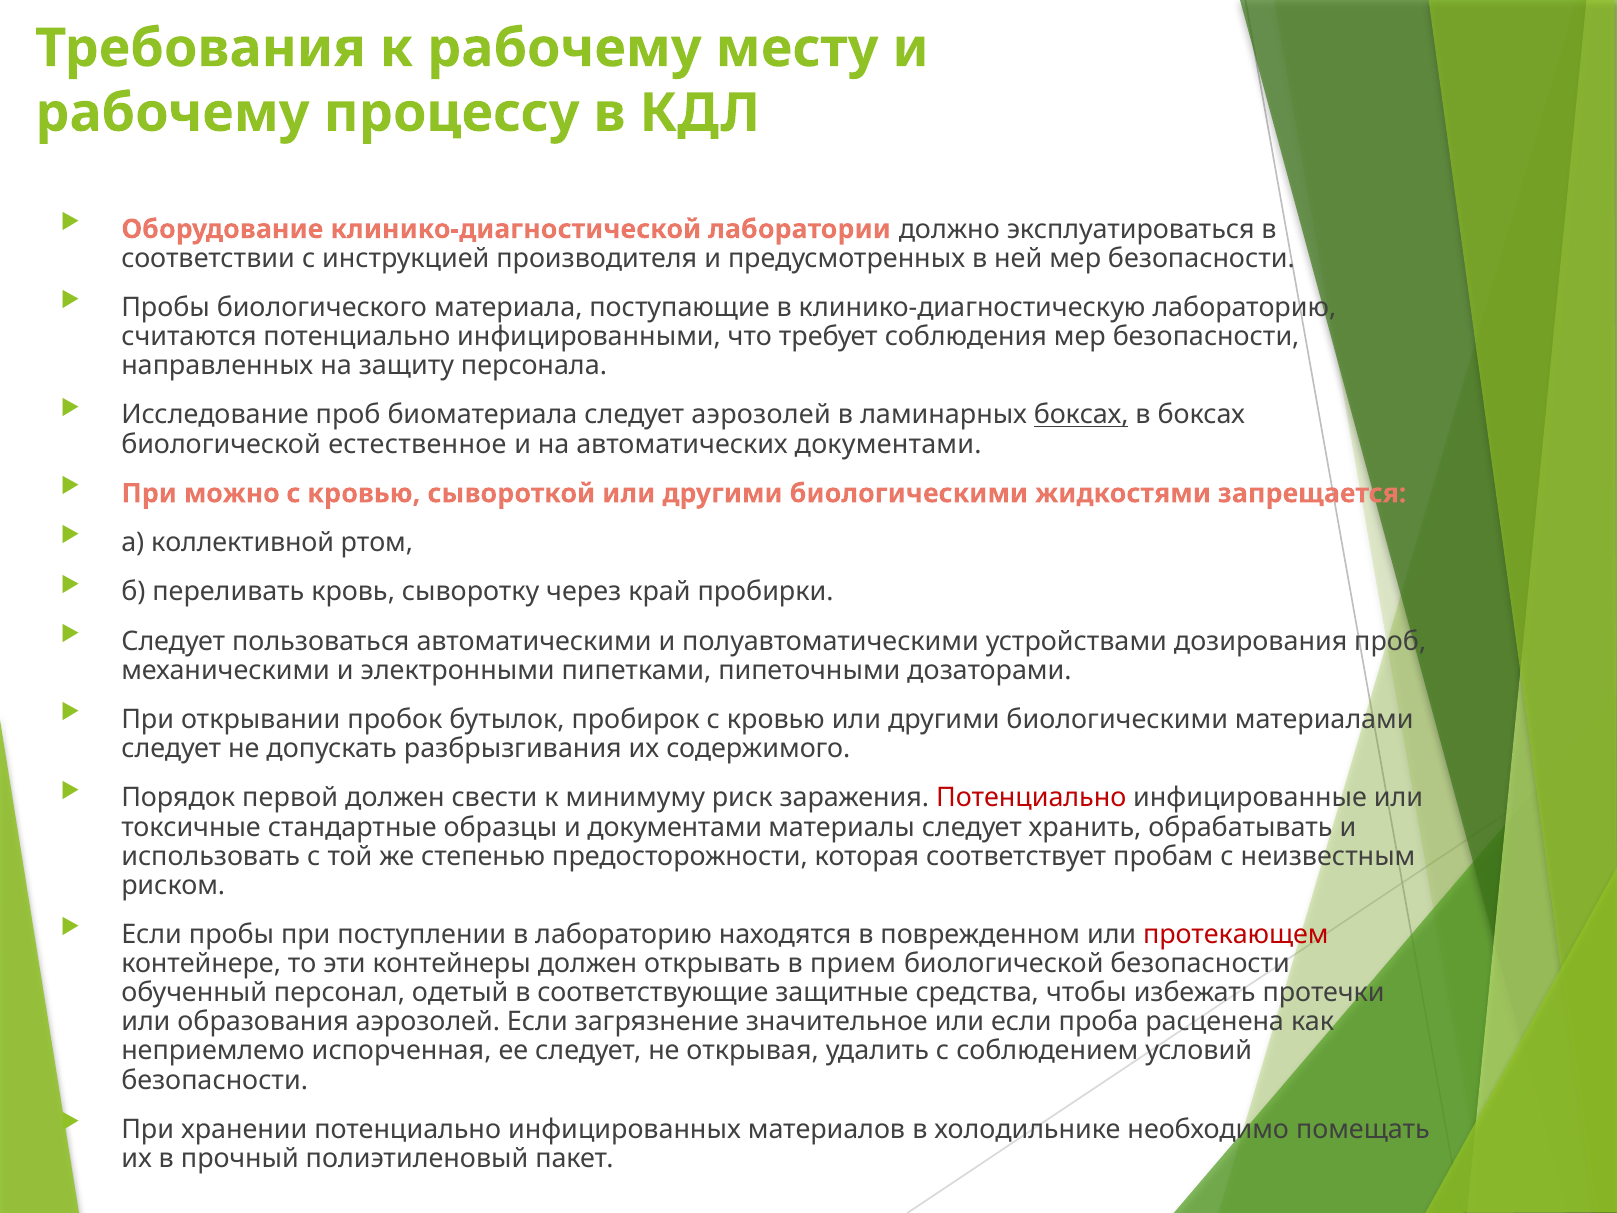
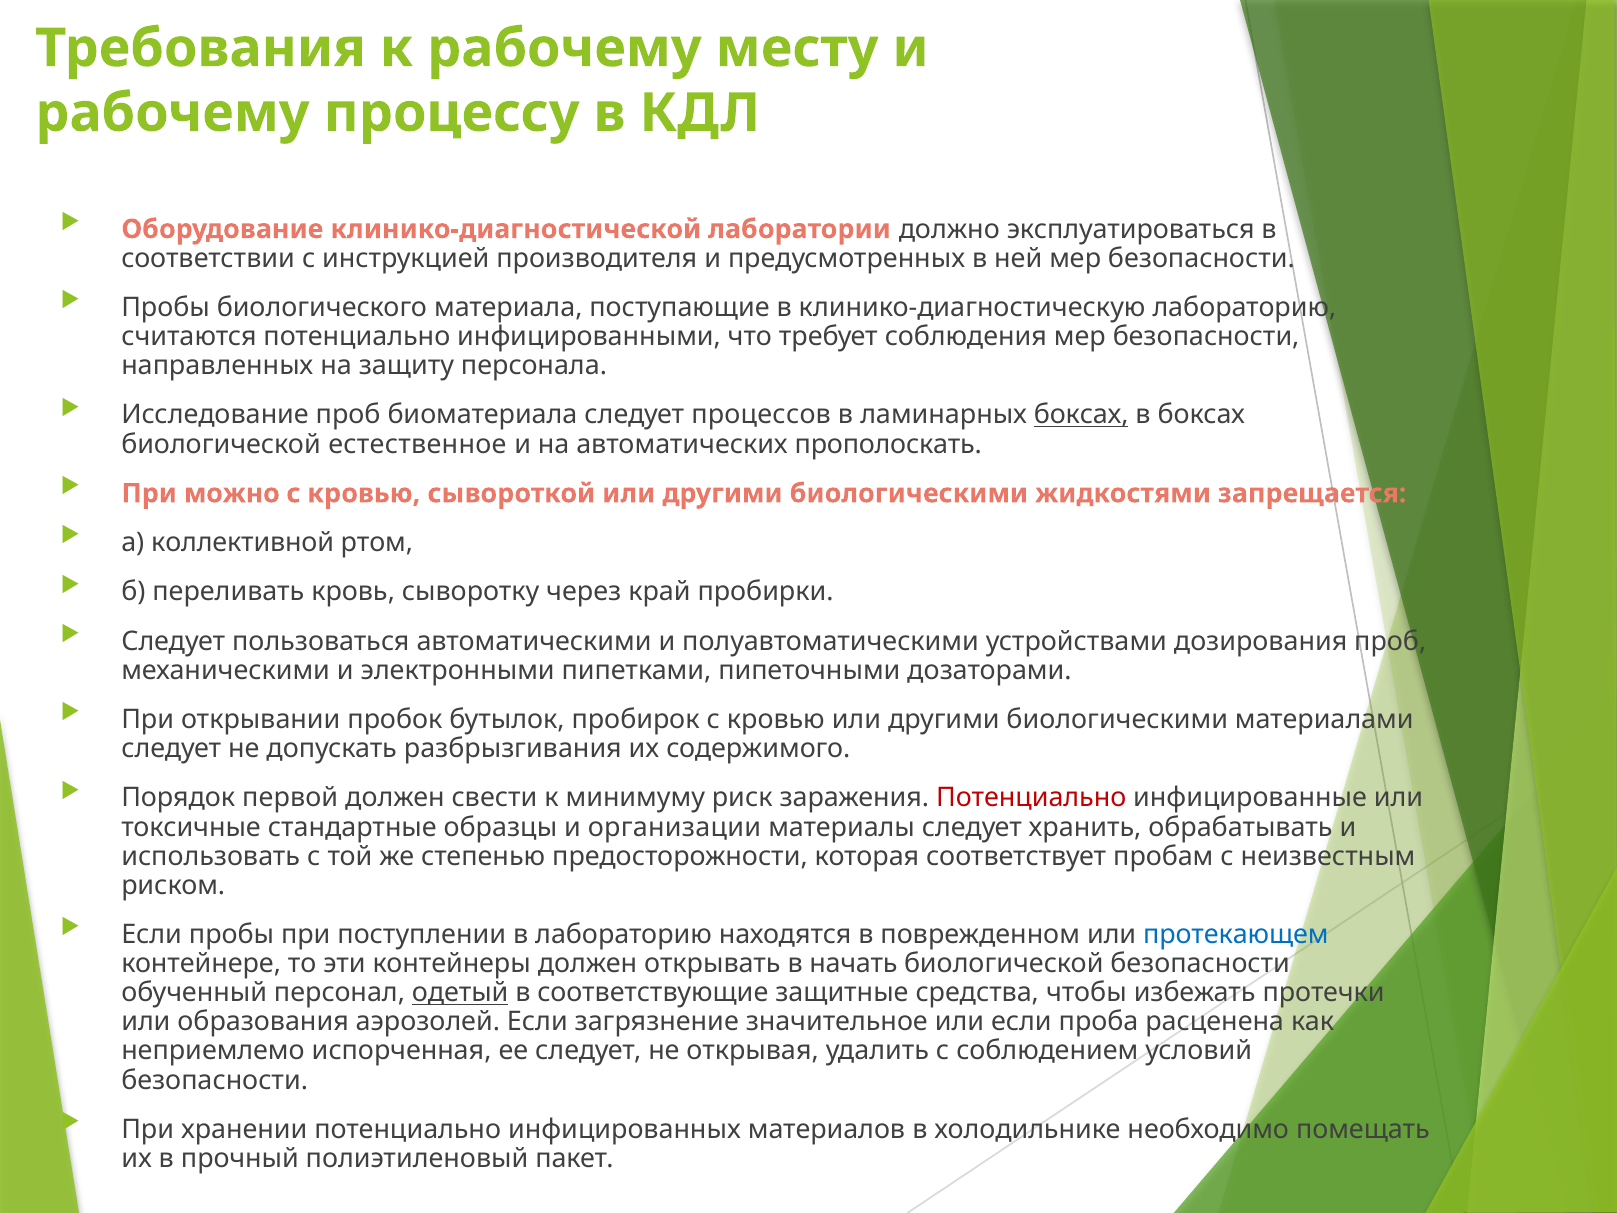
следует аэрозолей: аэрозолей -> процессов
автоматических документами: документами -> прополоскать
и документами: документами -> организации
протекающем colour: red -> blue
прием: прием -> начать
одетый underline: none -> present
